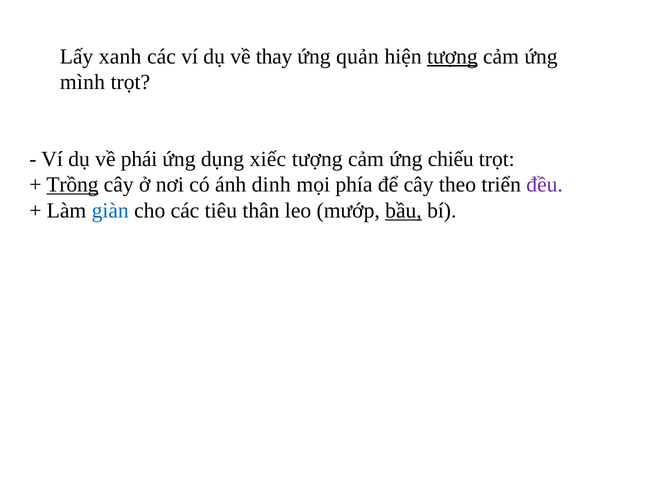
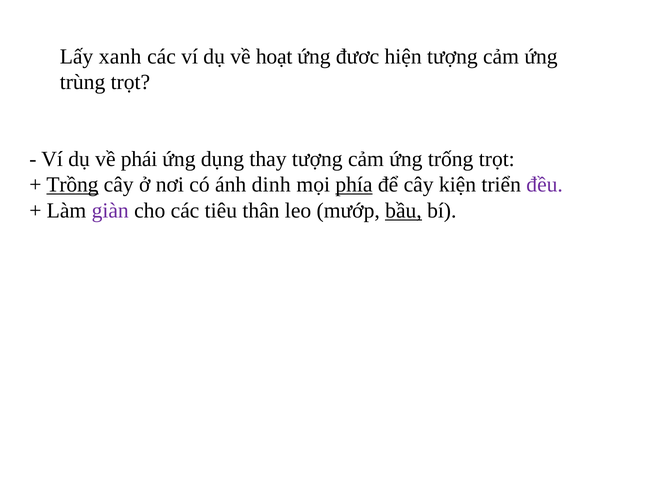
thay: thay -> hoạt
quản: quản -> đươc
tượng at (452, 56) underline: present -> none
mình: mình -> trùng
xiếc: xiếc -> thay
chiếu: chiếu -> trống
phía underline: none -> present
theo: theo -> kiện
giàn colour: blue -> purple
